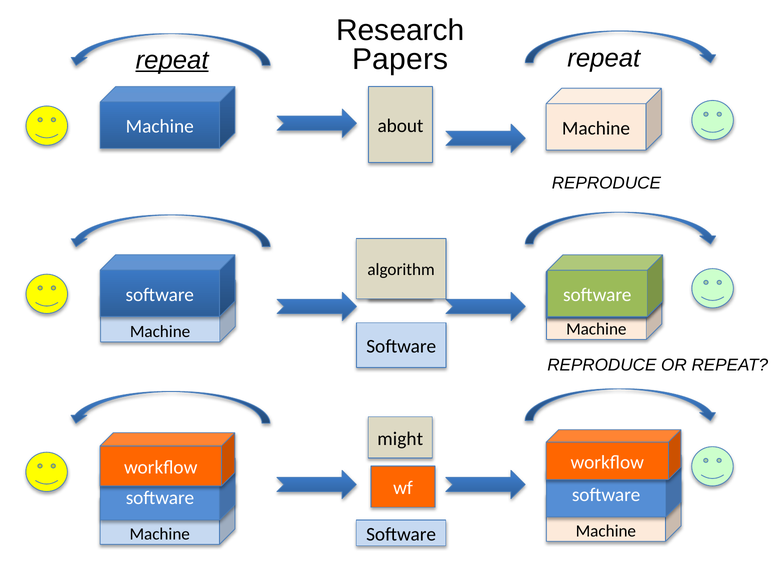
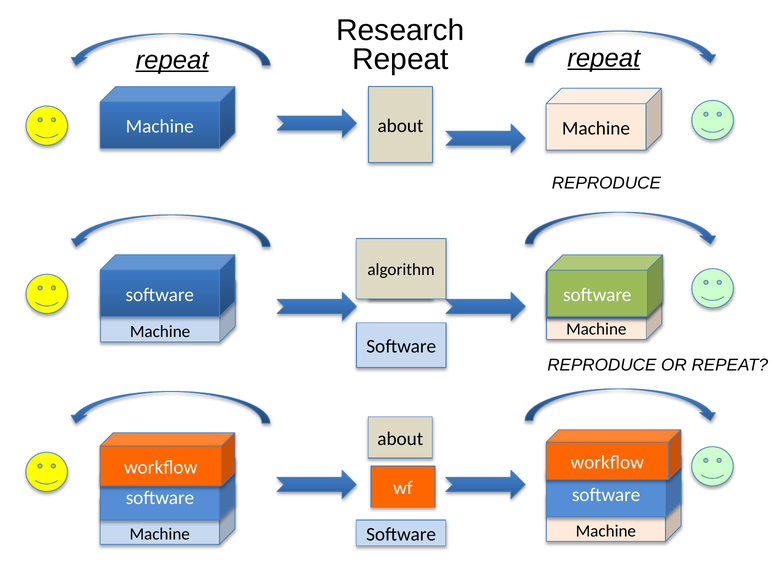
Papers at (400, 59): Papers -> Repeat
repeat at (604, 58) underline: none -> present
might at (400, 439): might -> about
